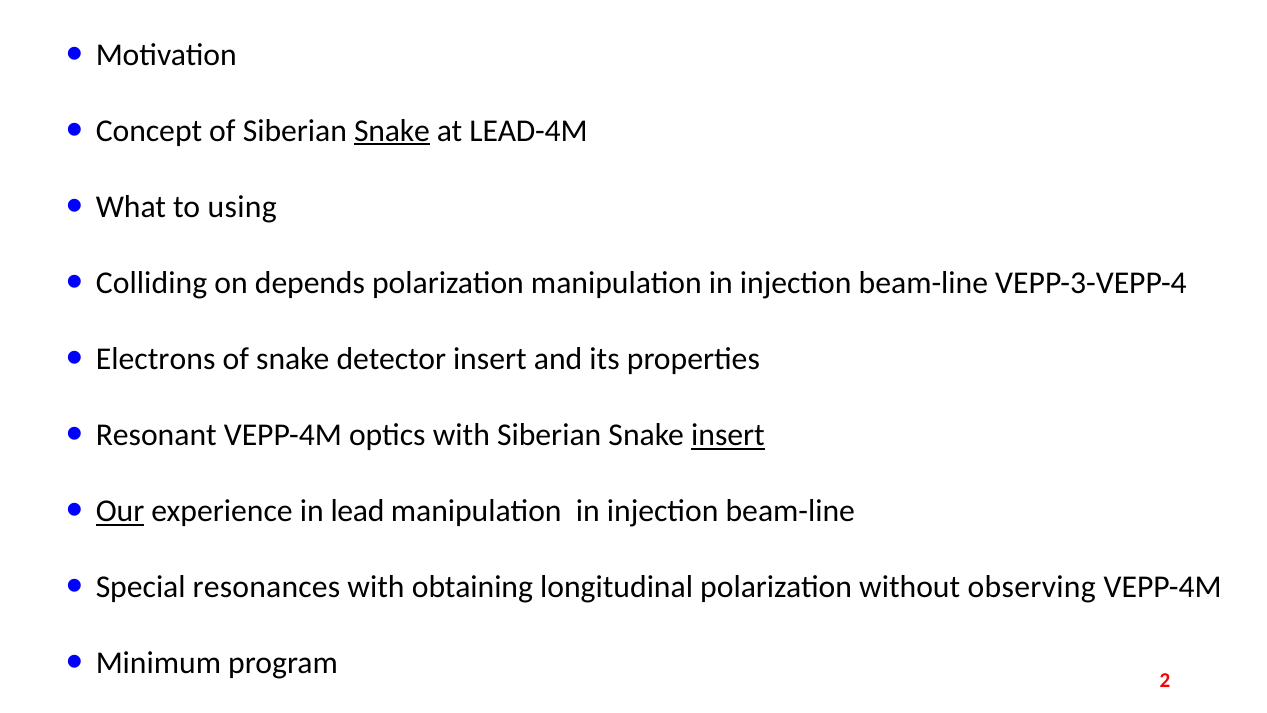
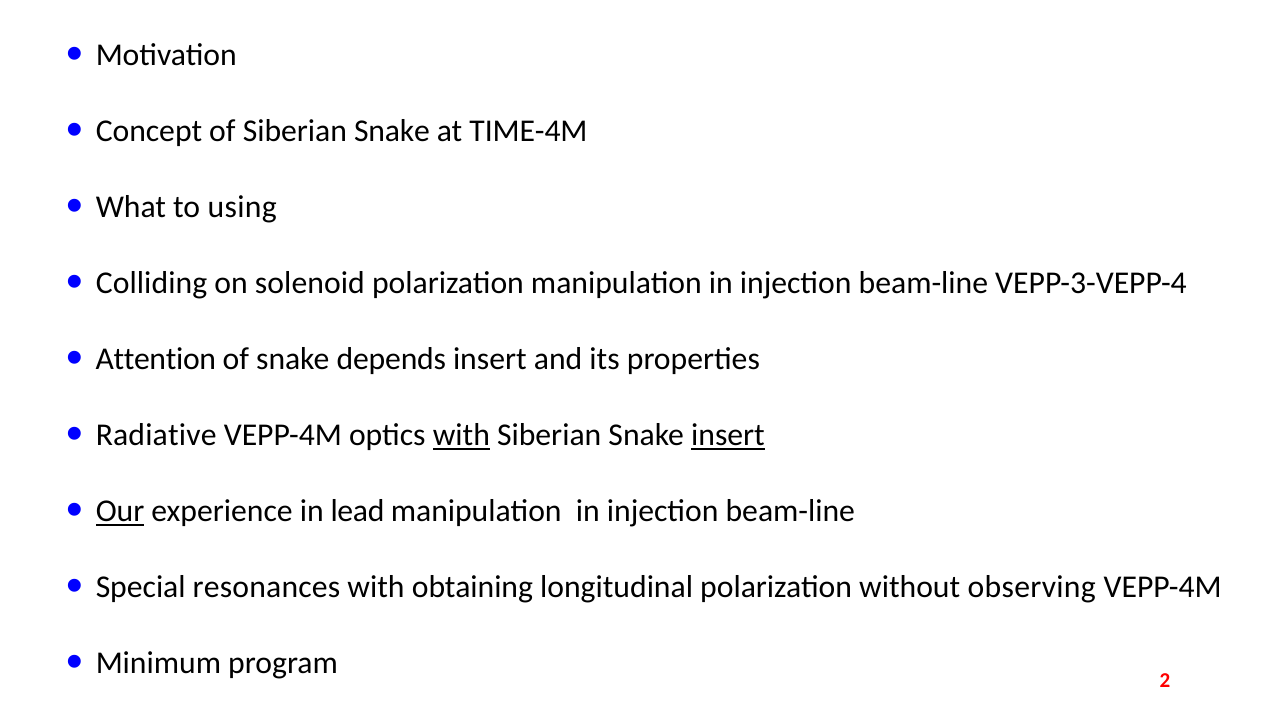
Snake at (392, 131) underline: present -> none
LEAD-4M: LEAD-4M -> TIME-4M
depends: depends -> solenoid
Electrons: Electrons -> Attention
detector: detector -> depends
Resonant: Resonant -> Radiative
with at (461, 435) underline: none -> present
